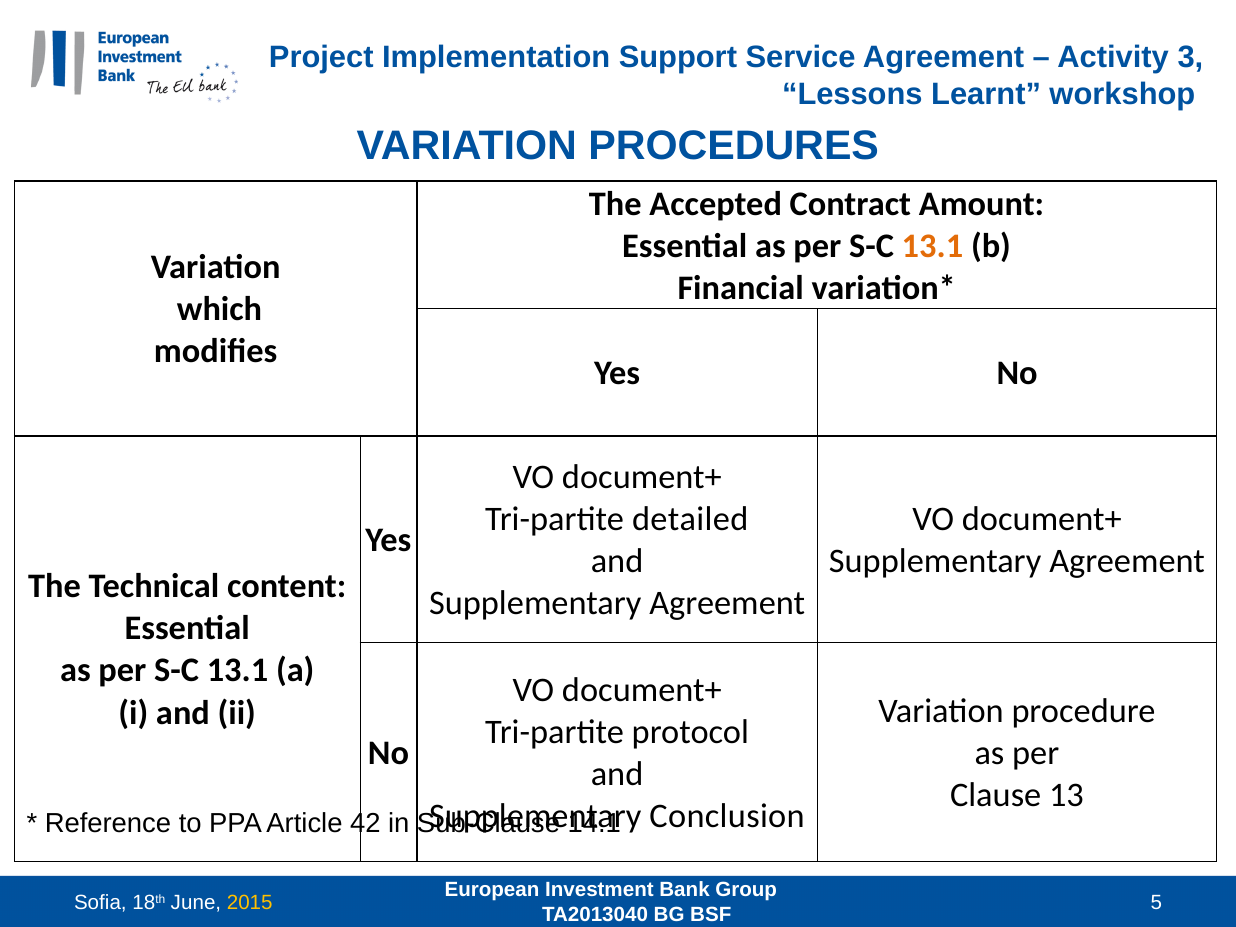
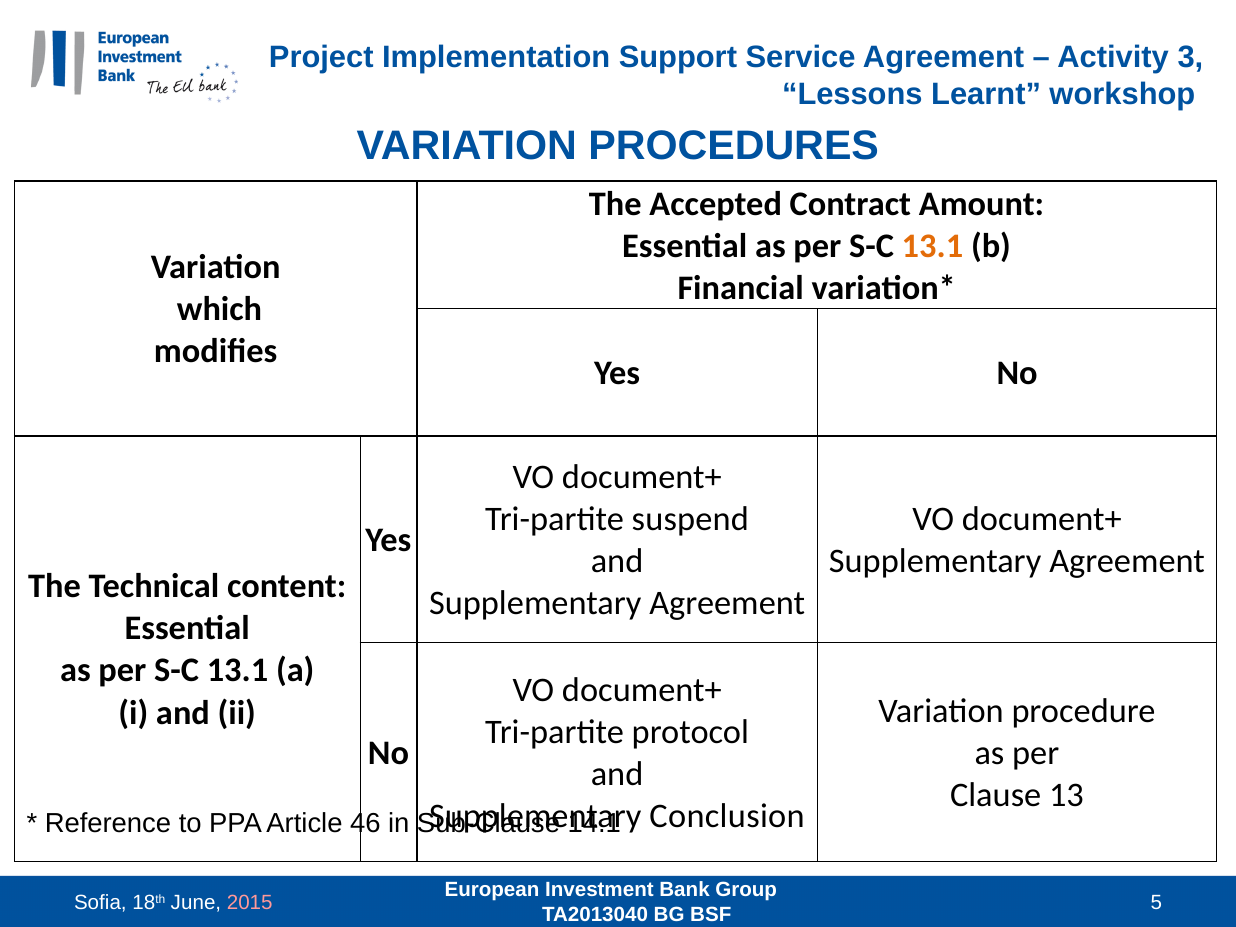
detailed: detailed -> suspend
42: 42 -> 46
2015 colour: yellow -> pink
